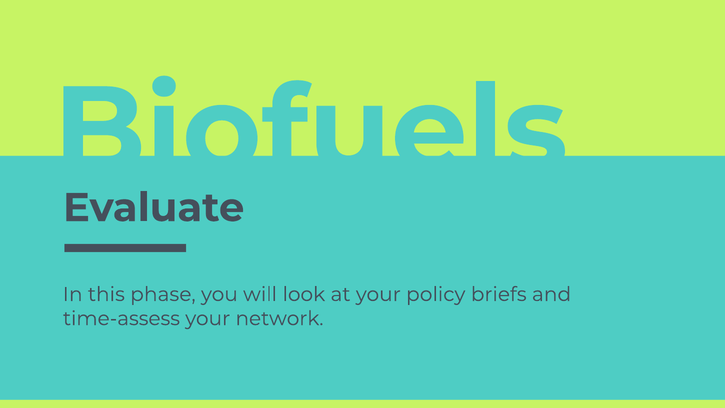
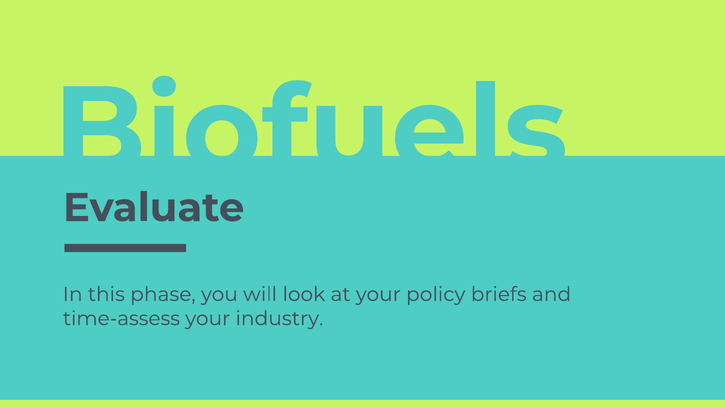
network: network -> industry
